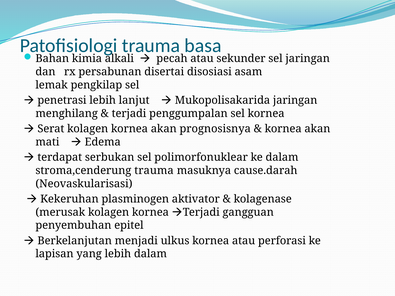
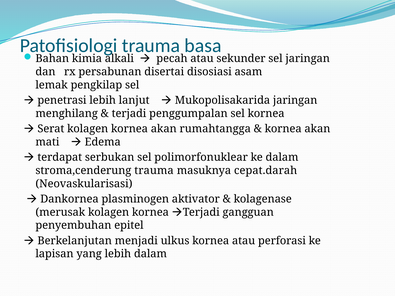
prognosisnya: prognosisnya -> rumahtangga
cause.darah: cause.darah -> cepat.darah
Kekeruhan: Kekeruhan -> Dankornea
